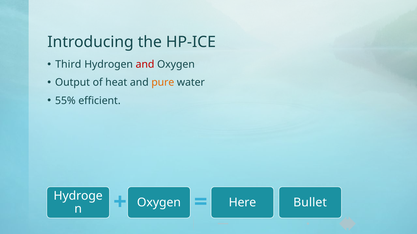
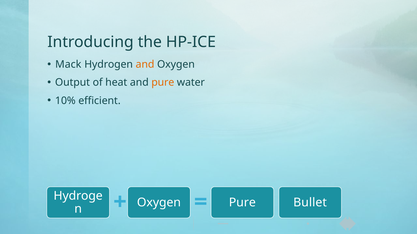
Third: Third -> Mack
and at (145, 64) colour: red -> orange
55%: 55% -> 10%
Oxygen Here: Here -> Pure
